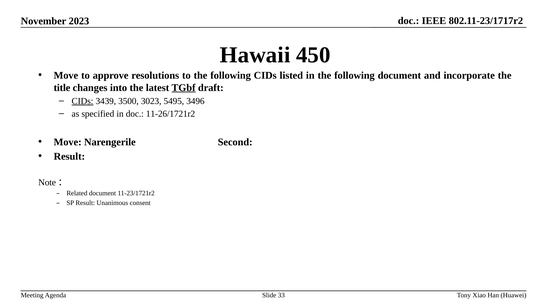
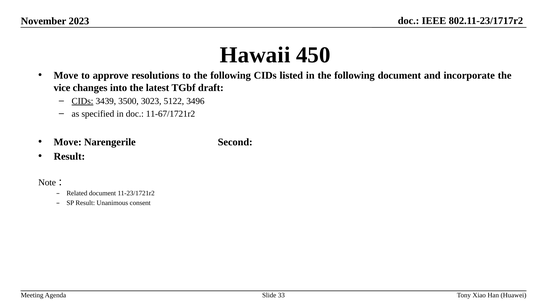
title: title -> vice
TGbf underline: present -> none
5495: 5495 -> 5122
11-26/1721r2: 11-26/1721r2 -> 11-67/1721r2
